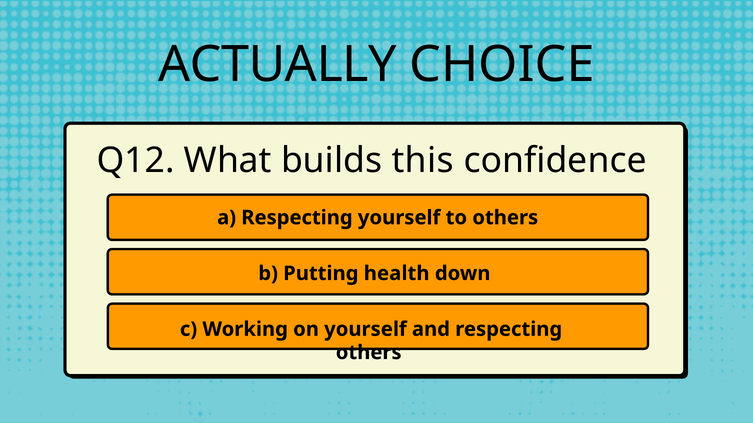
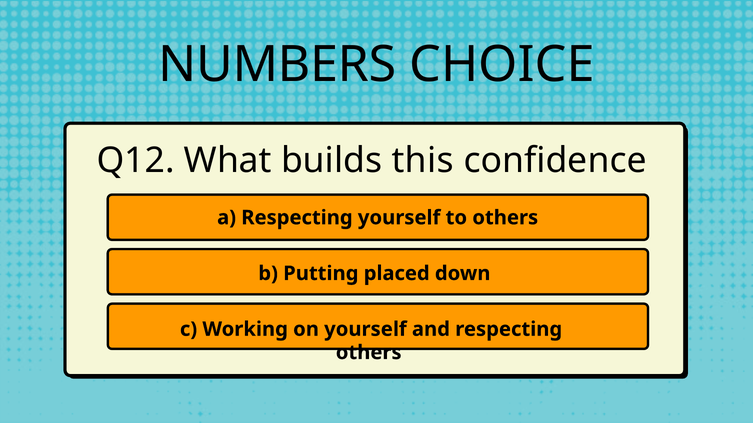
ACTUALLY: ACTUALLY -> NUMBERS
health: health -> placed
